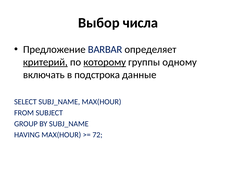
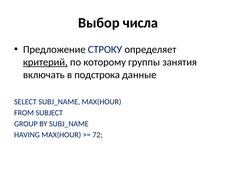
BARBAR: BARBAR -> СТРОКУ
которому underline: present -> none
одному: одному -> занятия
